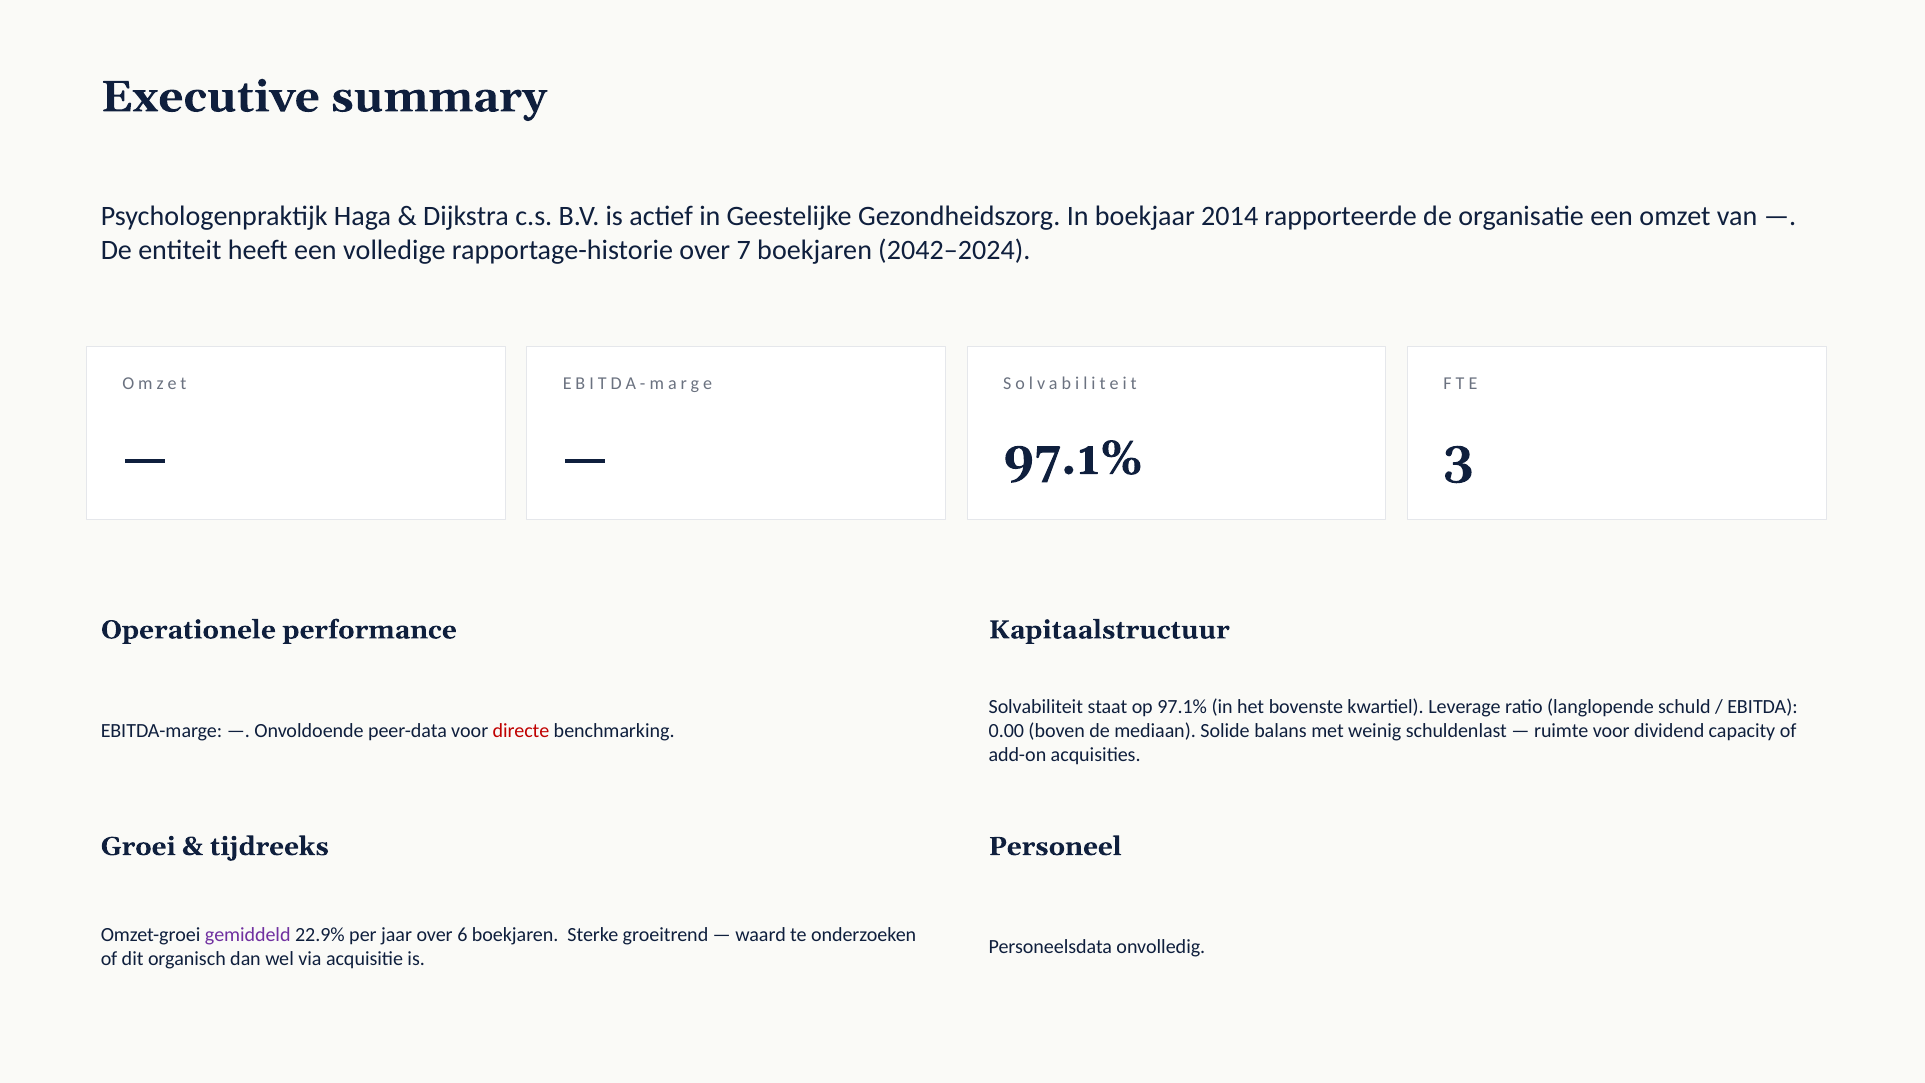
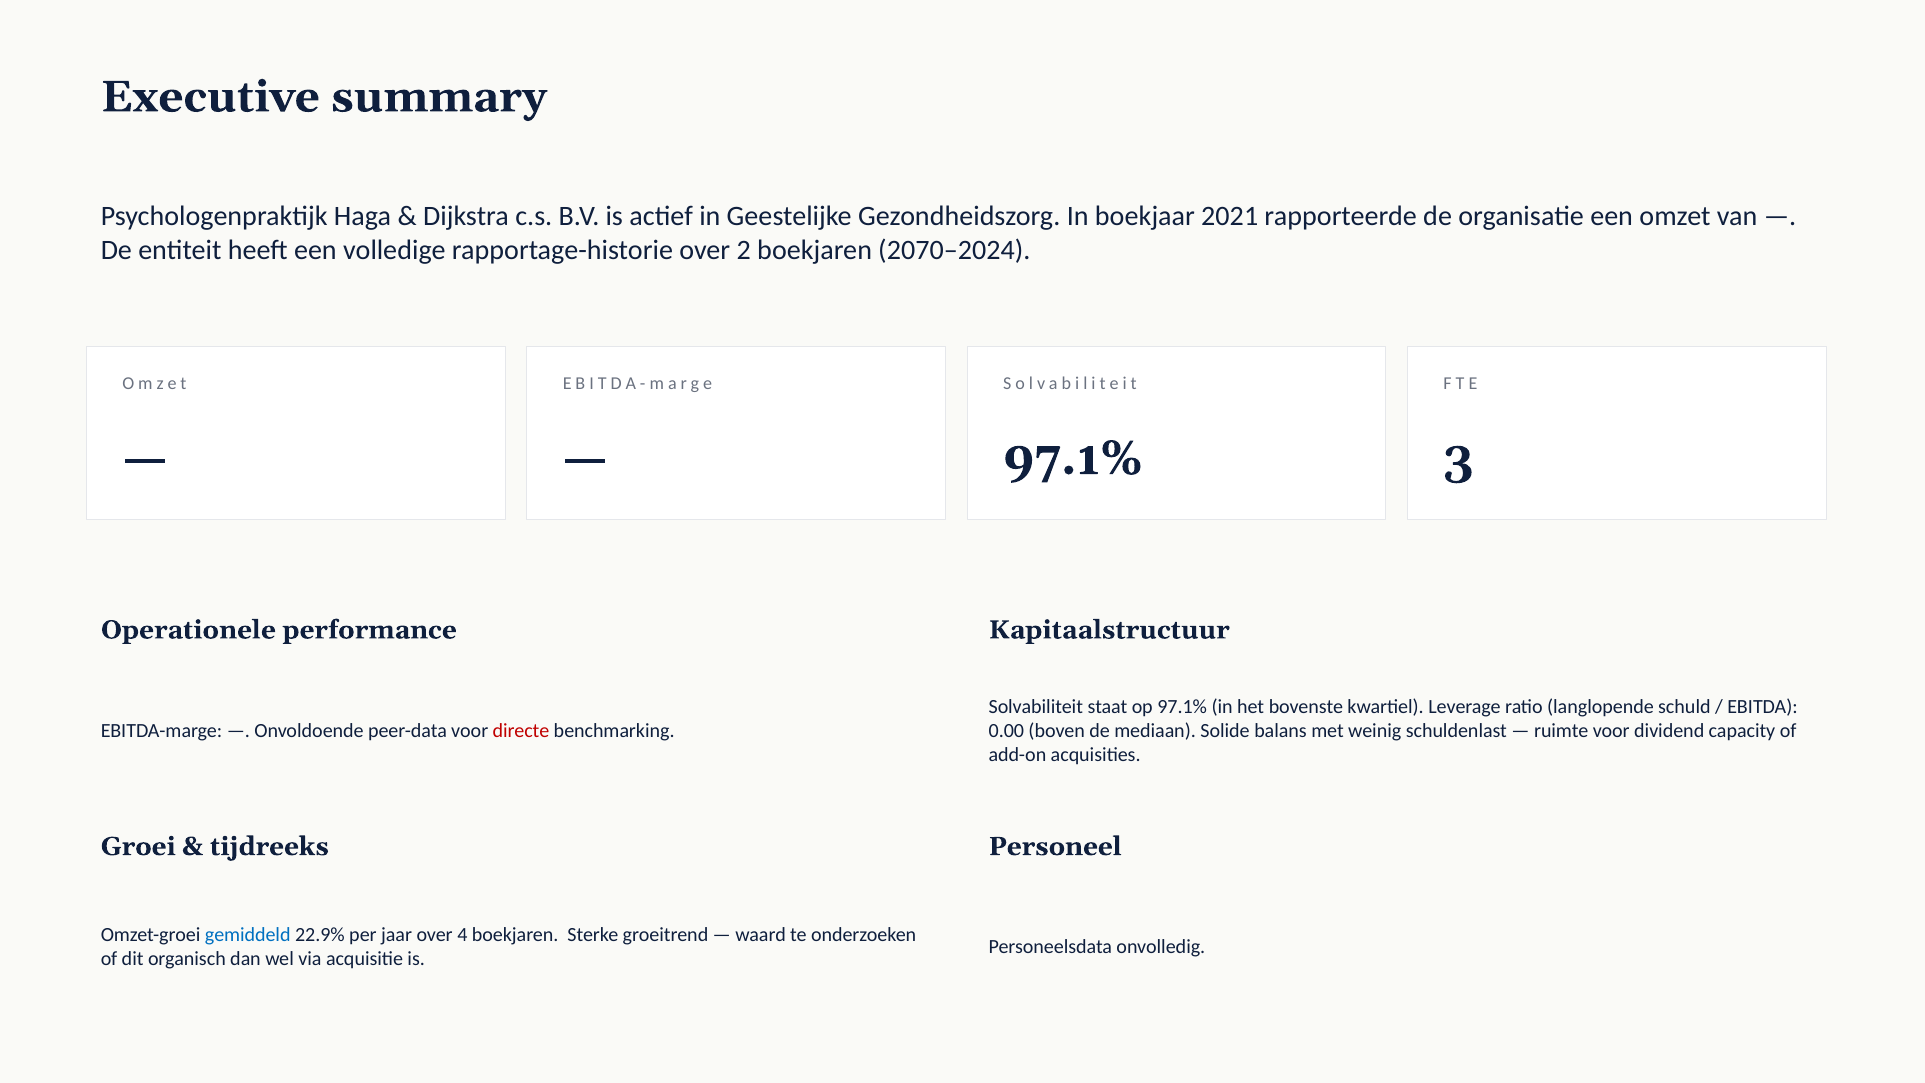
2014: 2014 -> 2021
7: 7 -> 2
2042–2024: 2042–2024 -> 2070–2024
gemiddeld colour: purple -> blue
6: 6 -> 4
